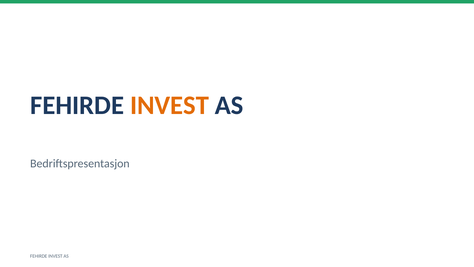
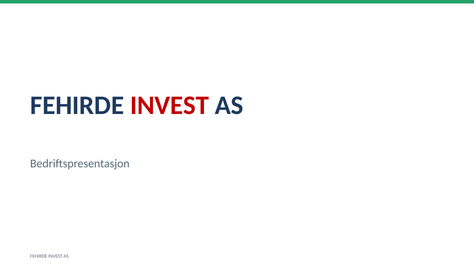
INVEST at (169, 105) colour: orange -> red
